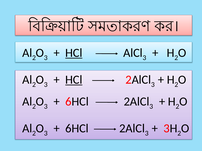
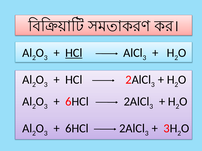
HCl at (74, 80) underline: present -> none
